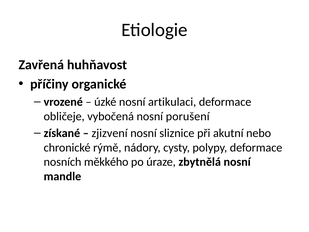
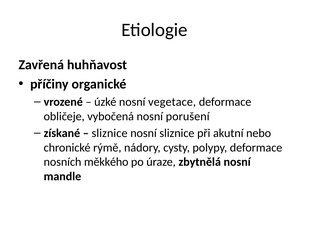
artikulaci: artikulaci -> vegetace
zjizvení at (110, 133): zjizvení -> sliznice
